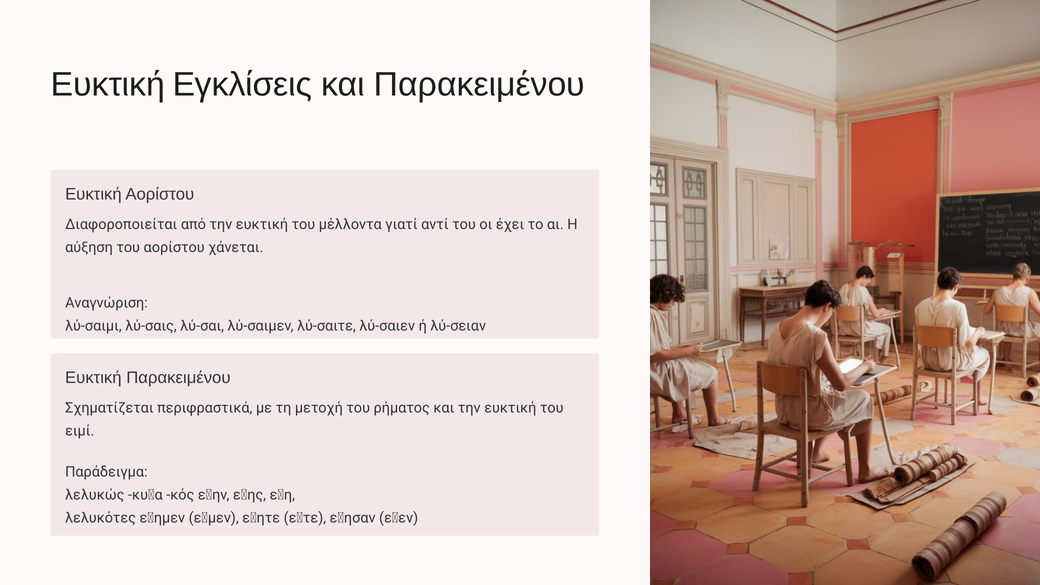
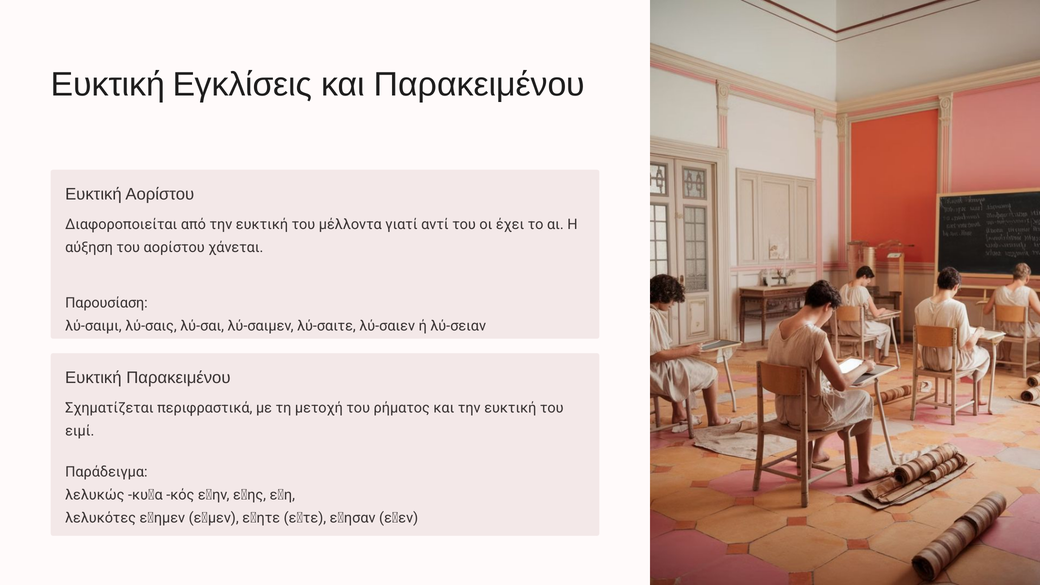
Αναγνώριση: Αναγνώριση -> Παρουσίαση
